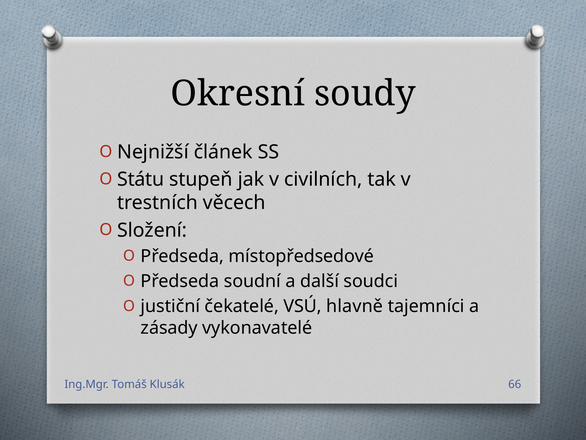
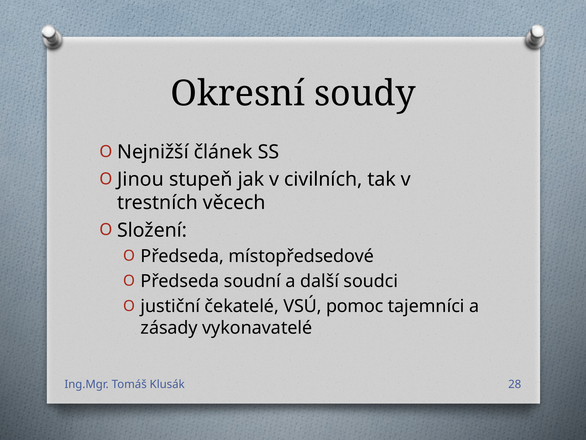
Státu: Státu -> Jinou
hlavně: hlavně -> pomoc
66: 66 -> 28
